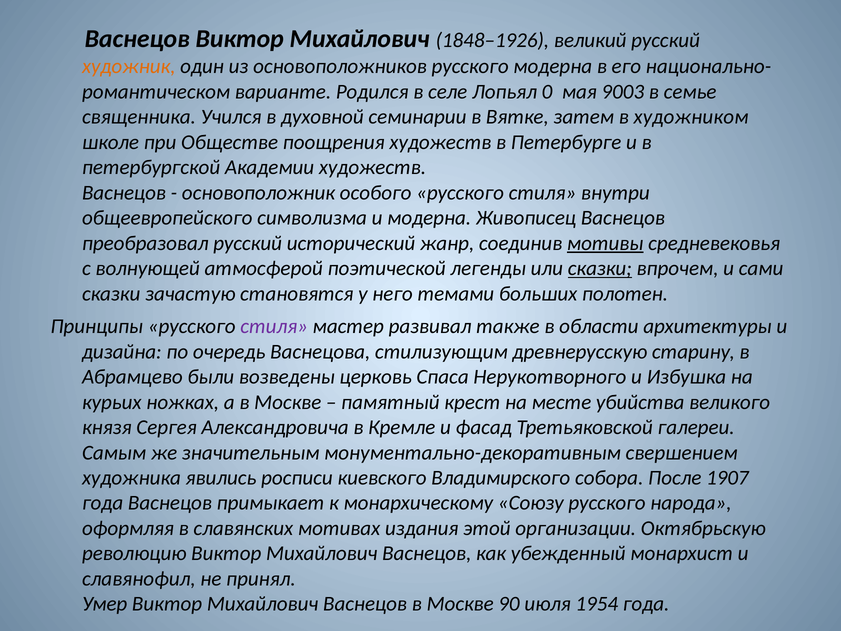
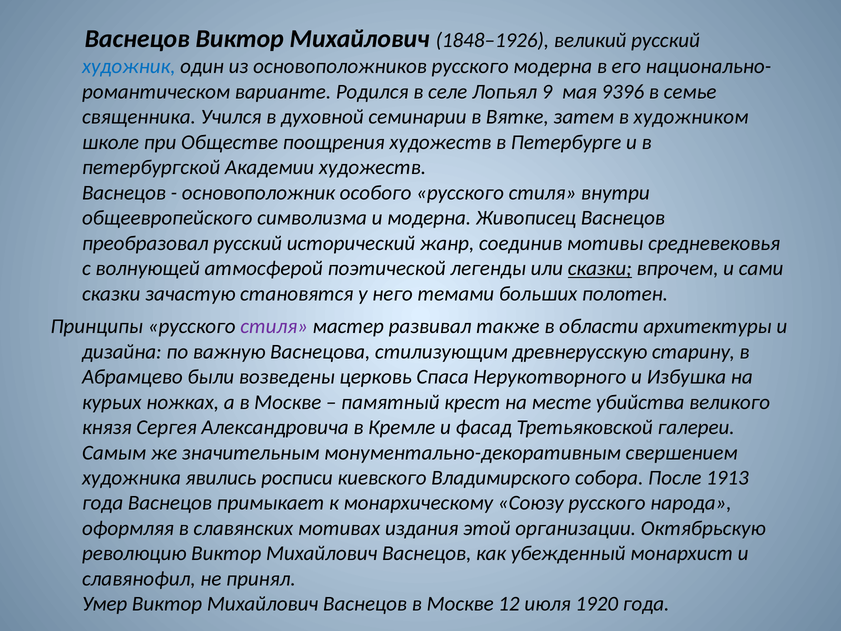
художник colour: orange -> blue
0: 0 -> 9
9003: 9003 -> 9396
мотивы underline: present -> none
очередь: очередь -> важную
1907: 1907 -> 1913
90: 90 -> 12
1954: 1954 -> 1920
